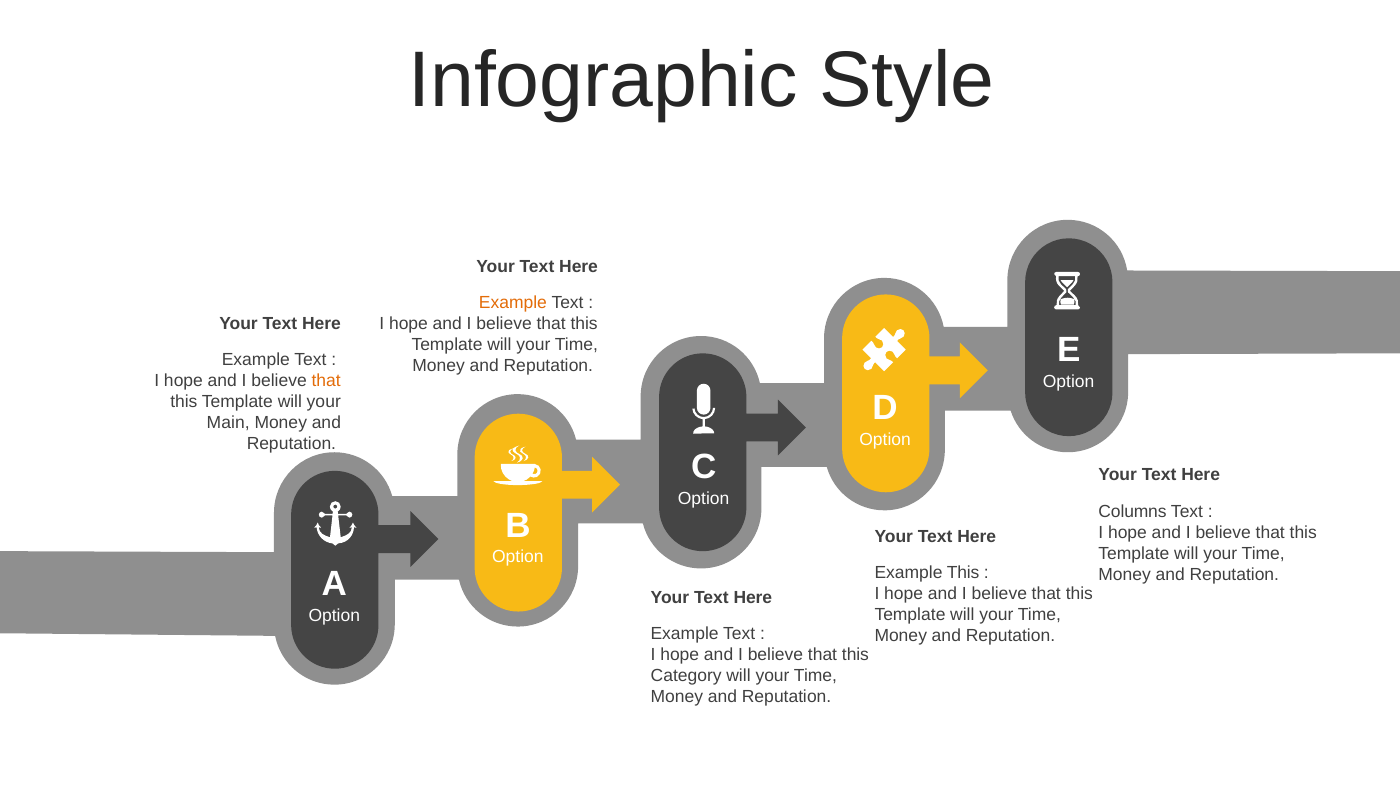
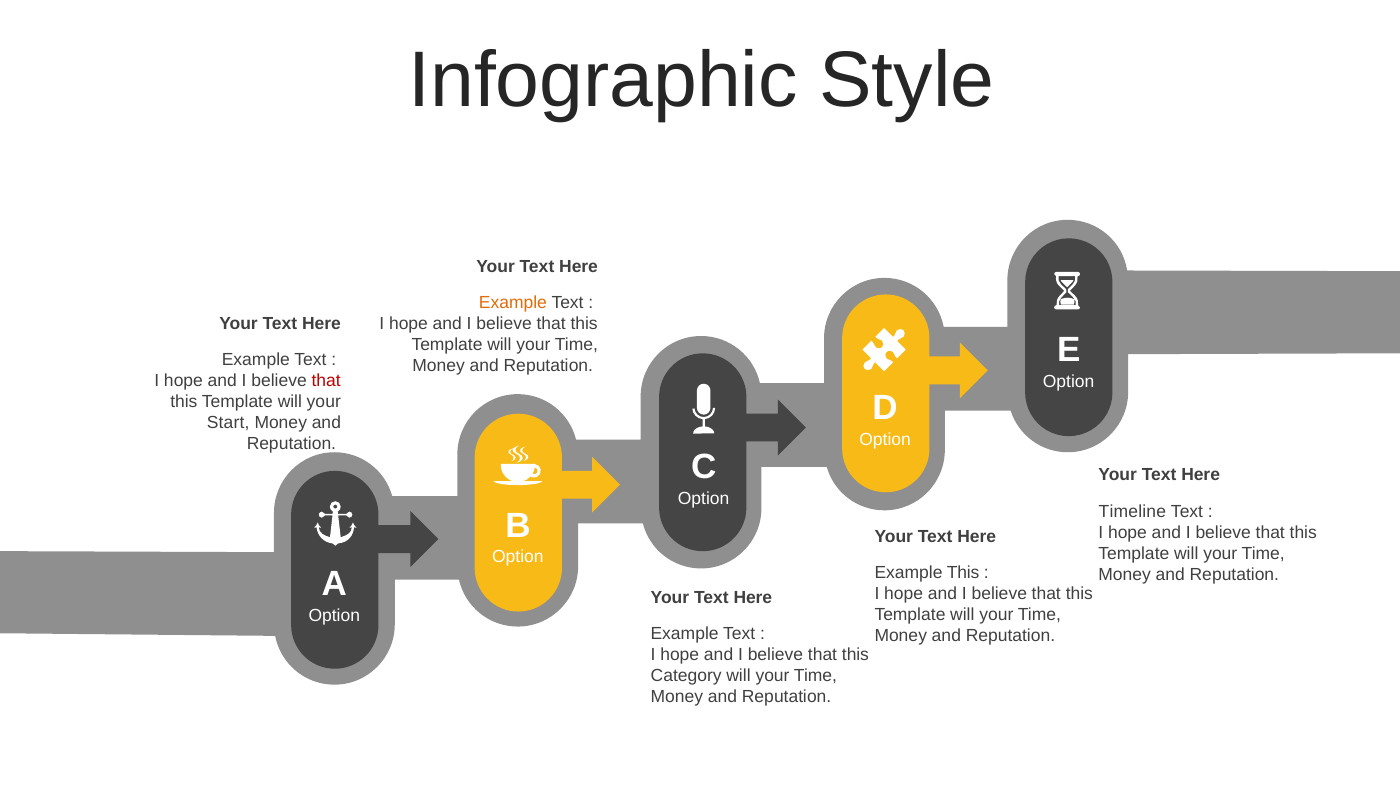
that at (326, 380) colour: orange -> red
Main: Main -> Start
Columns: Columns -> Timeline
